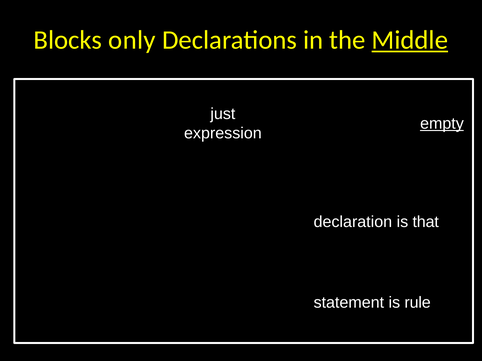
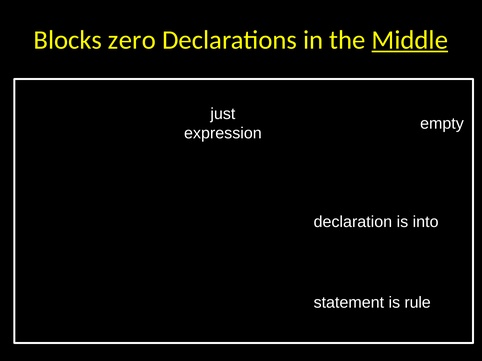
only: only -> zero
empty underline: present -> none
that: that -> into
